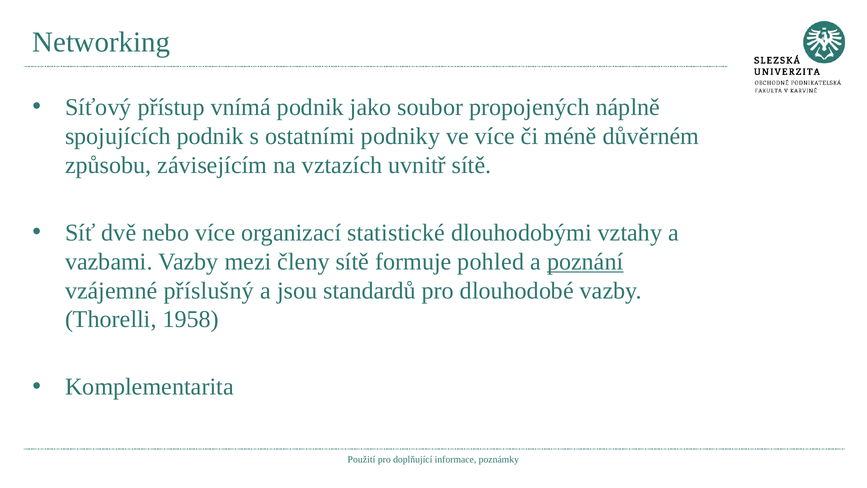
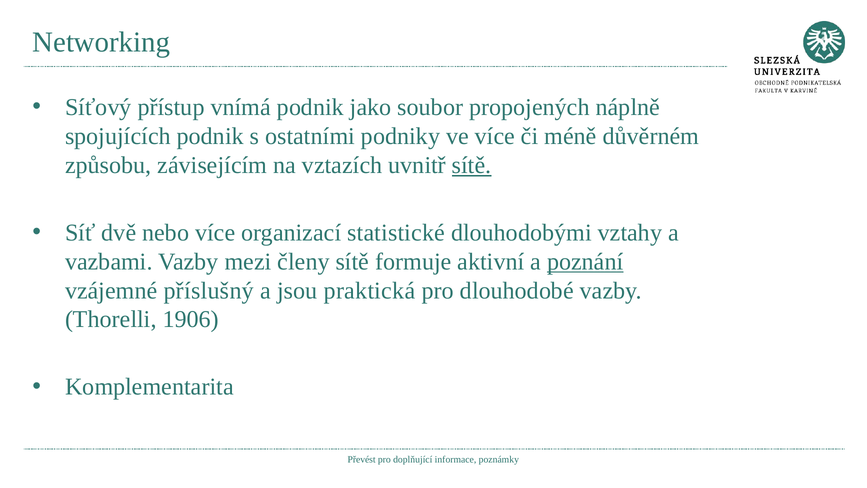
sítě at (472, 165) underline: none -> present
pohled: pohled -> aktivní
standardů: standardů -> praktická
1958: 1958 -> 1906
Použití: Použití -> Převést
